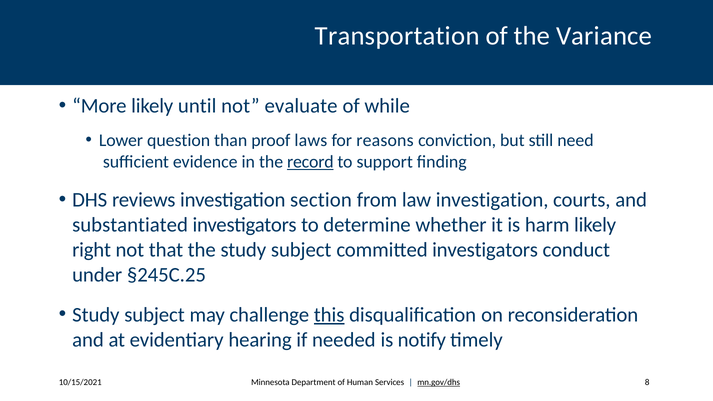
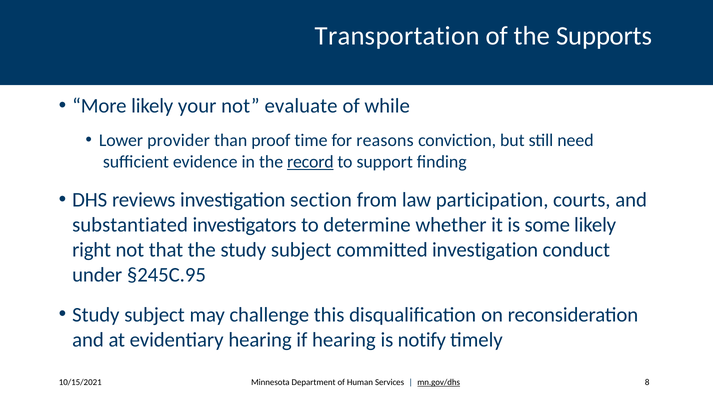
Variance: Variance -> Supports
until: until -> your
question: question -> provider
laws: laws -> time
law investigation: investigation -> participation
harm: harm -> some
committed investigators: investigators -> investigation
§245C.25: §245C.25 -> §245C.95
this underline: present -> none
if needed: needed -> hearing
